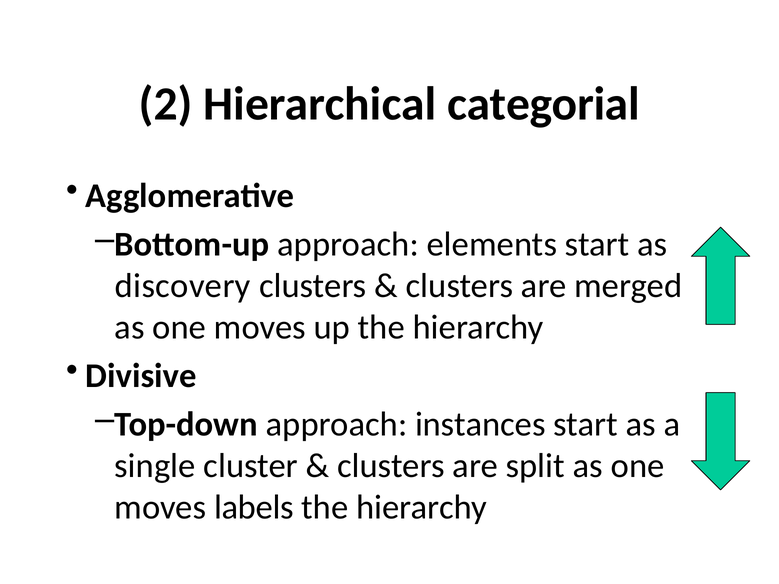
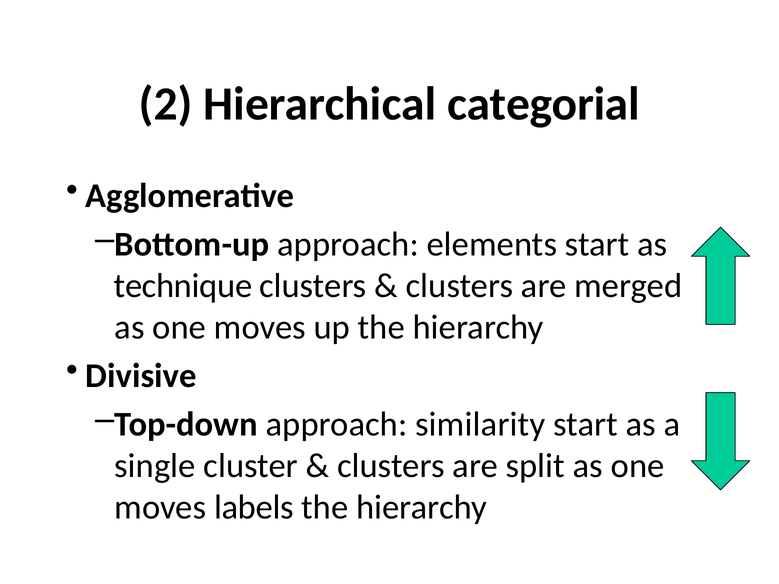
discovery: discovery -> technique
instances: instances -> similarity
